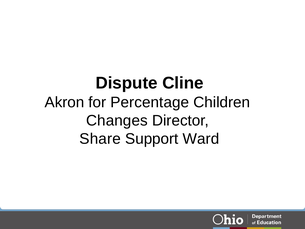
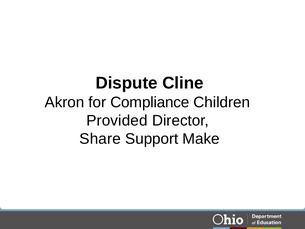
Percentage: Percentage -> Compliance
Changes: Changes -> Provided
Ward: Ward -> Make
